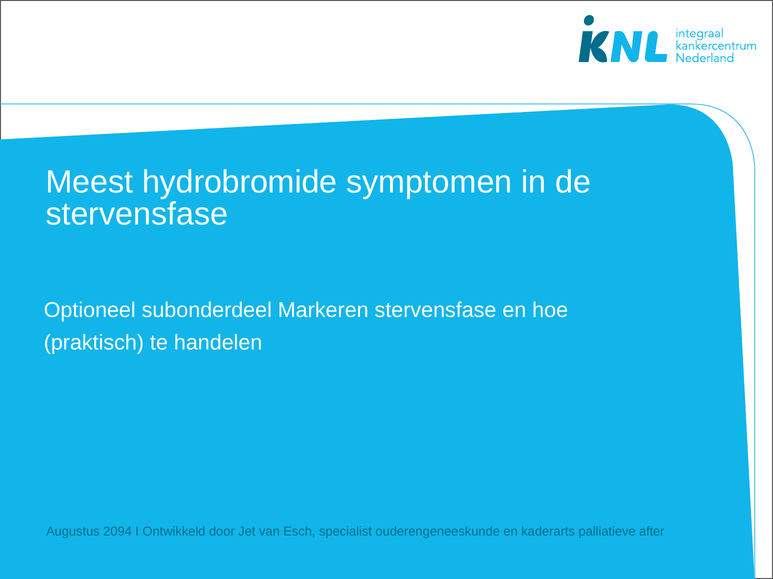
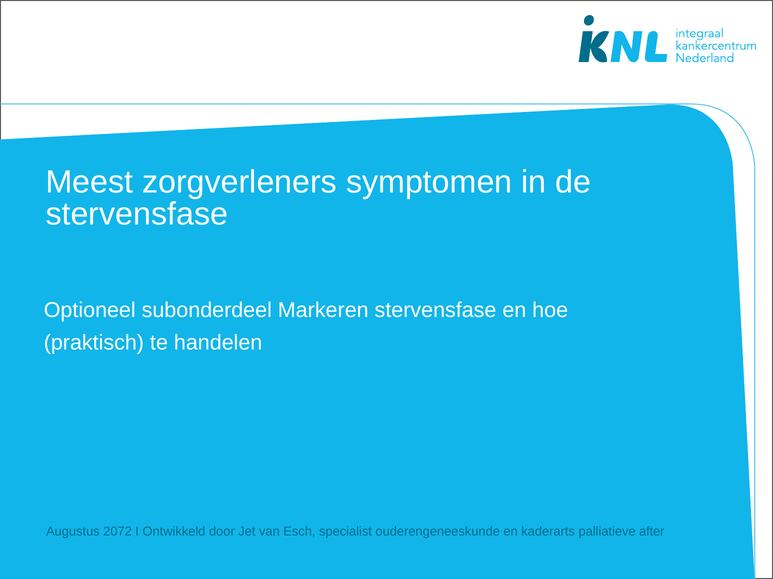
hydrobromide: hydrobromide -> zorgverleners
2094: 2094 -> 2072
